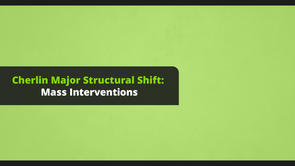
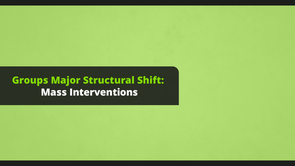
Cherlin: Cherlin -> Groups
